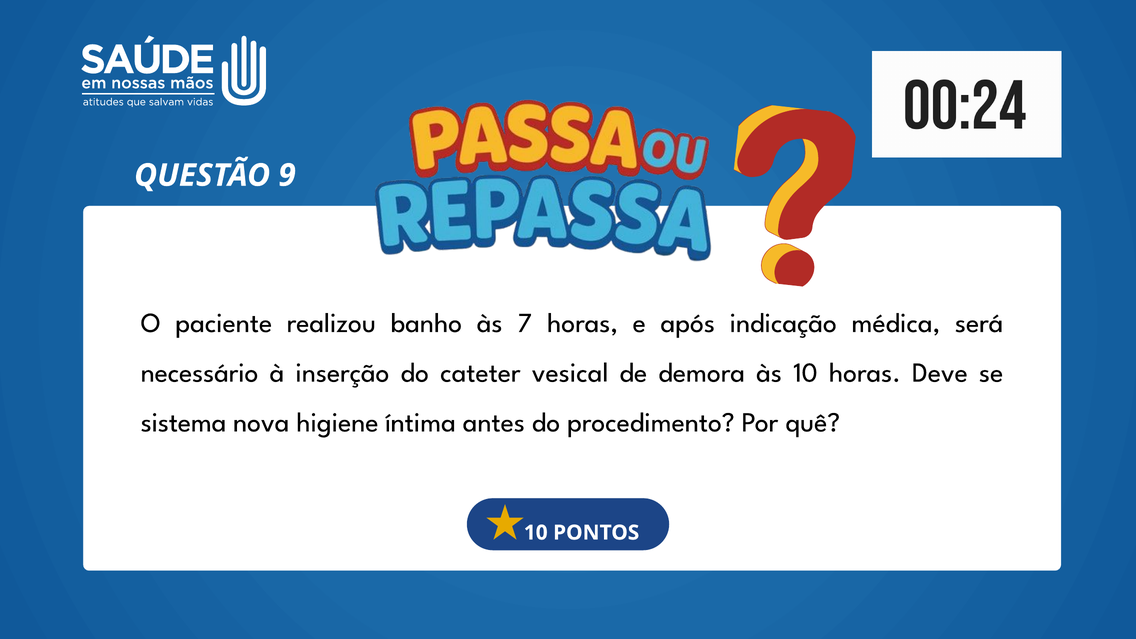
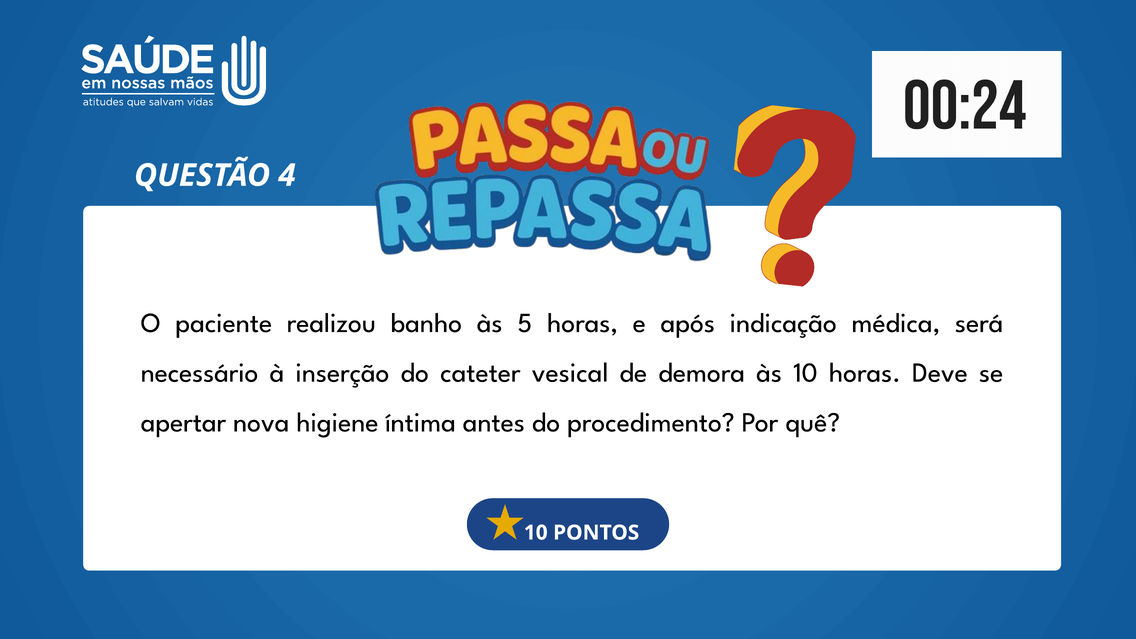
9: 9 -> 4
7: 7 -> 5
sistema: sistema -> apertar
